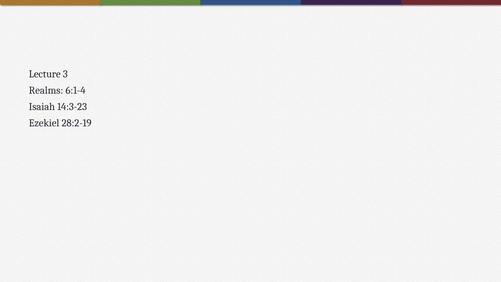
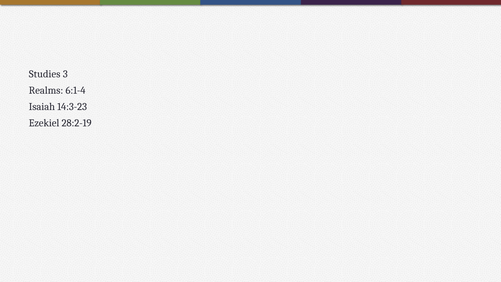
Lecture: Lecture -> Studies
